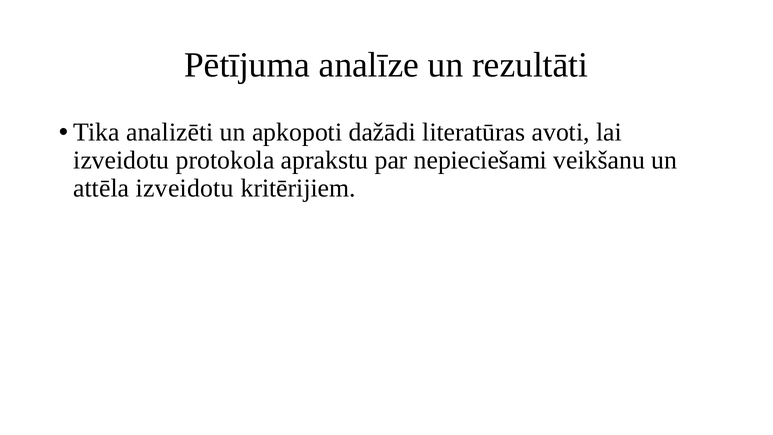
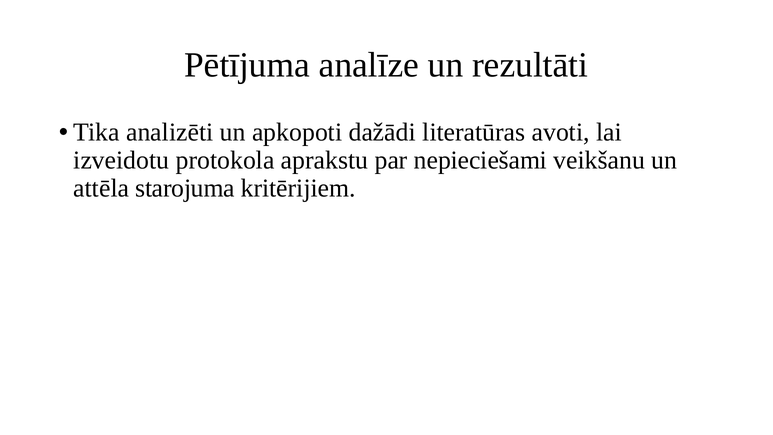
attēla izveidotu: izveidotu -> starojuma
